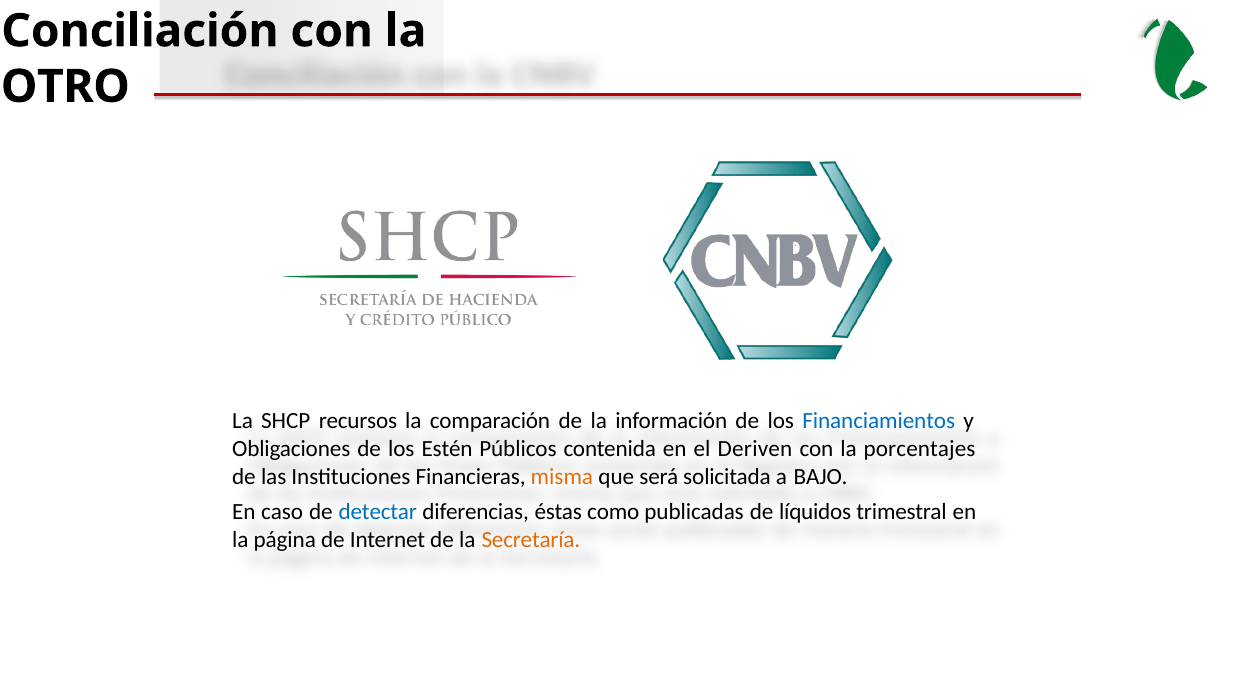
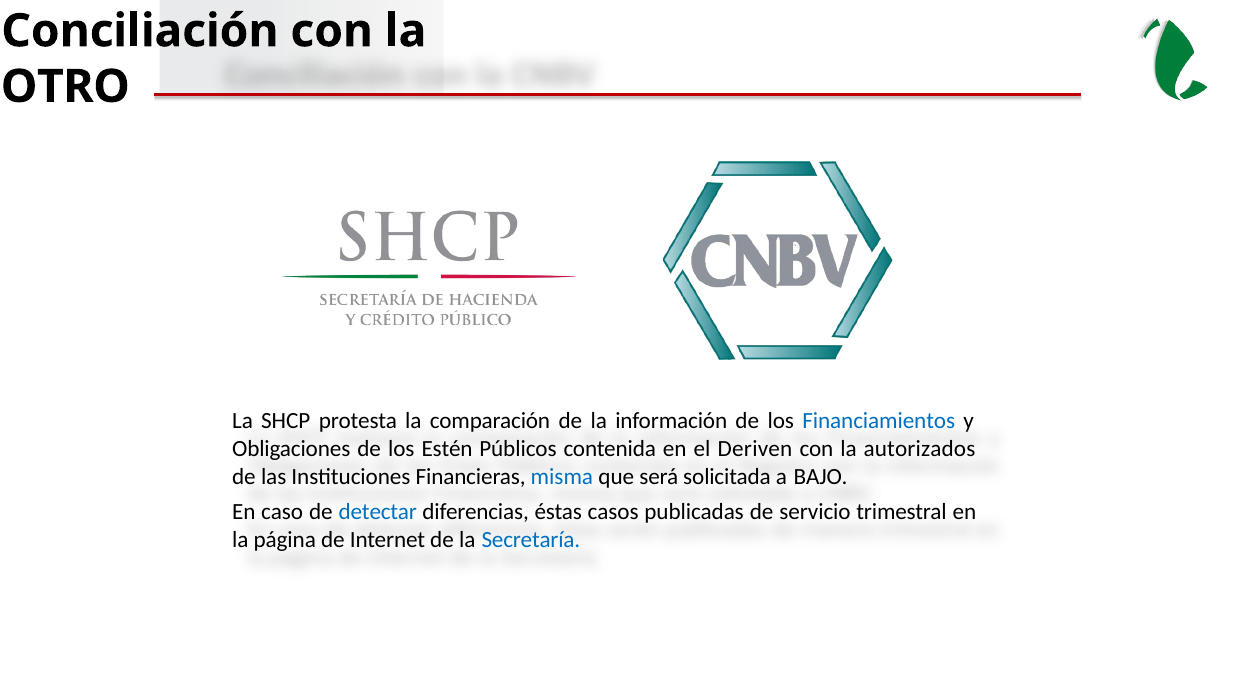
recursos: recursos -> protesta
porcentajes: porcentajes -> autorizados
misma colour: orange -> blue
como: como -> casos
líquidos: líquidos -> servicio
Secretaría colour: orange -> blue
